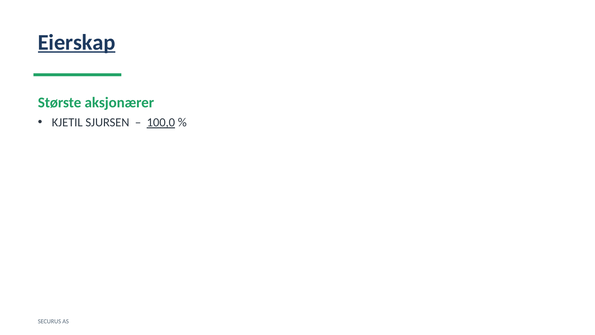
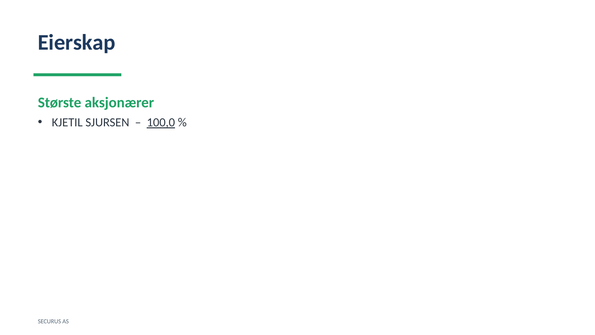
Eierskap underline: present -> none
